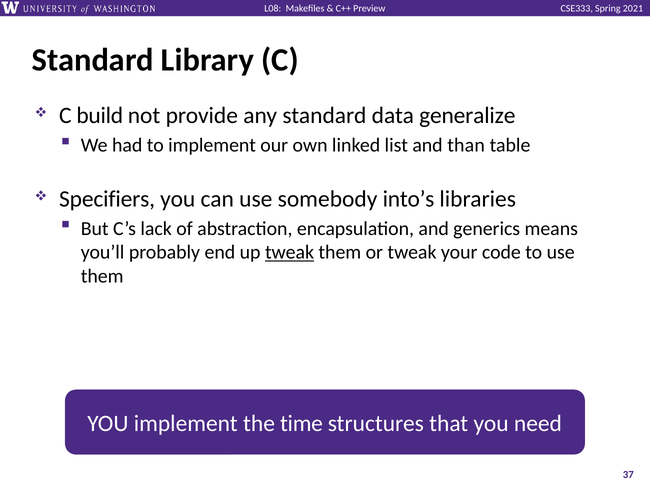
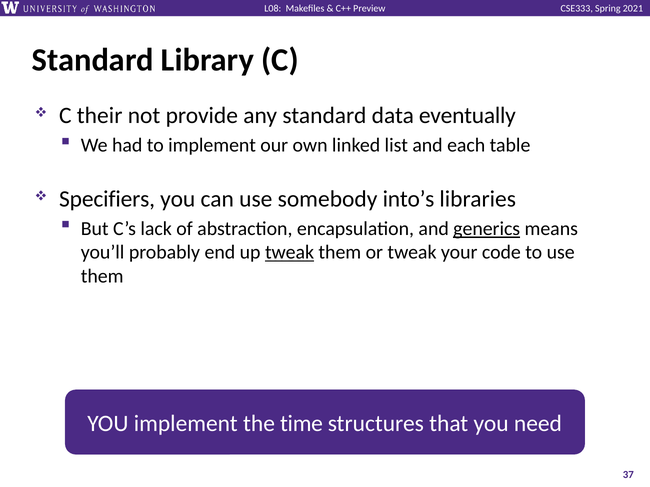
build: build -> their
generalize: generalize -> eventually
than: than -> each
generics underline: none -> present
